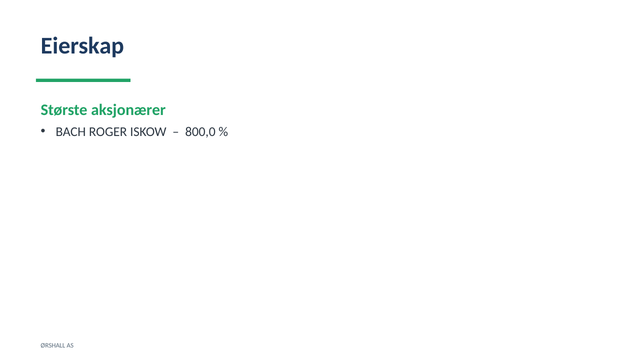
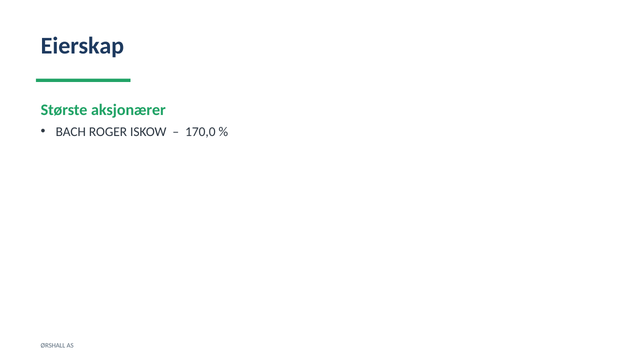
800,0: 800,0 -> 170,0
